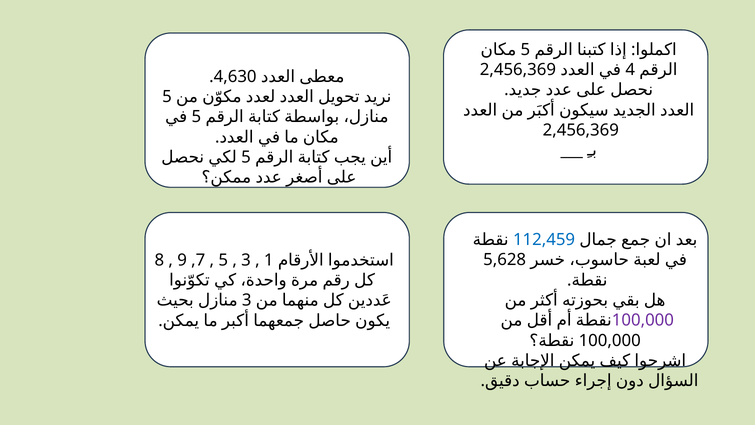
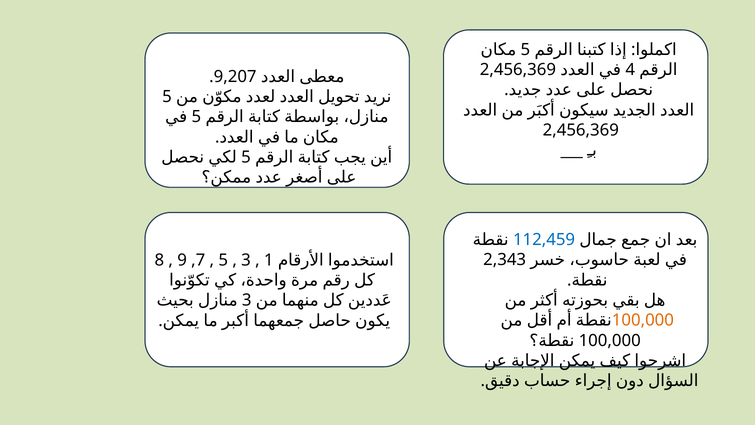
4,630: 4,630 -> 9,207
5,628: 5,628 -> 2,343
100,000 at (643, 320) colour: purple -> orange
